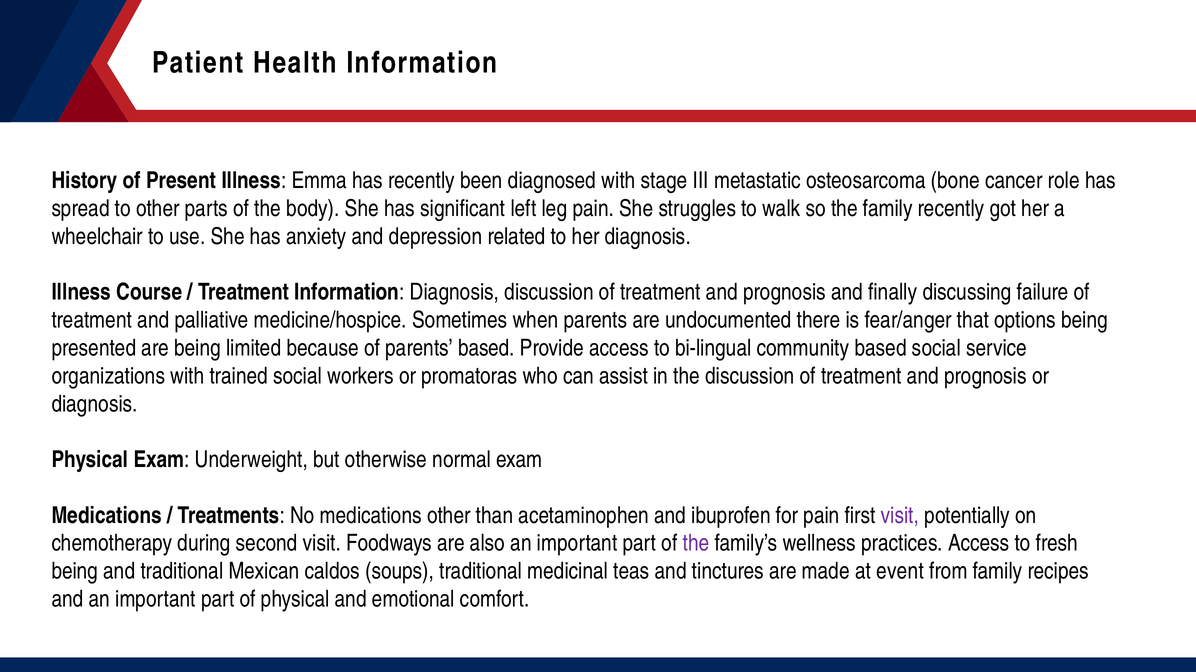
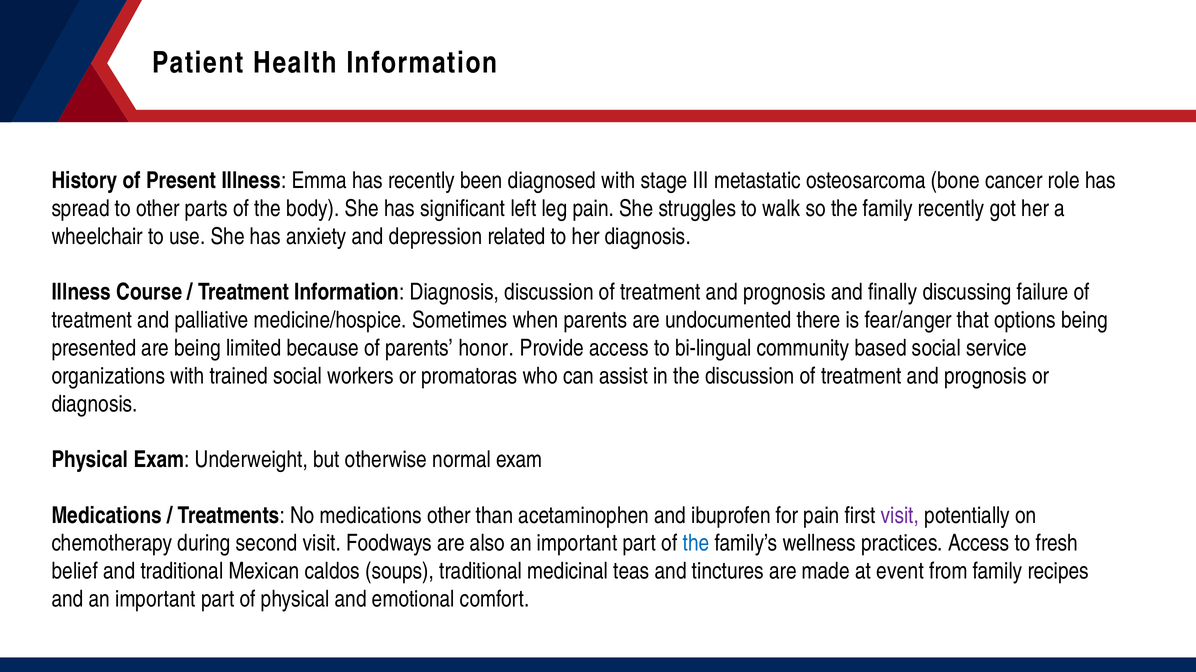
parents based: based -> honor
the at (696, 544) colour: purple -> blue
being at (75, 572): being -> belief
